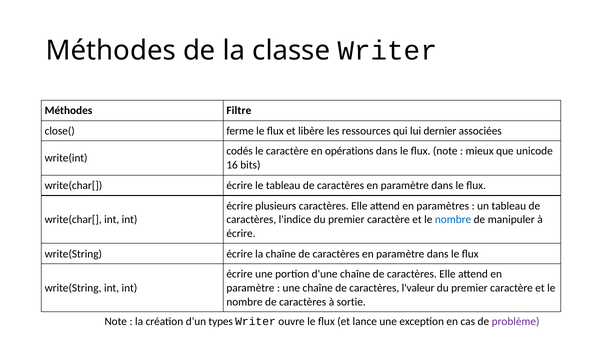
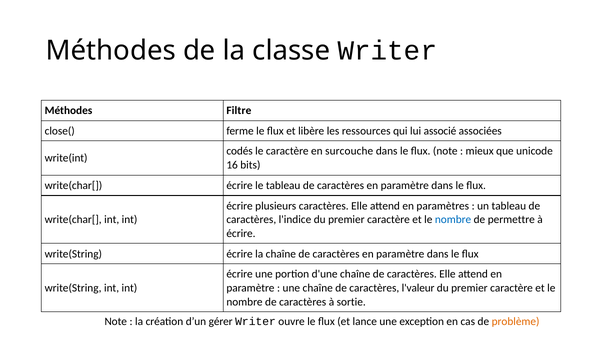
dernier: dernier -> associé
opérations: opérations -> surcouche
manipuler: manipuler -> permettre
types: types -> gérer
problème colour: purple -> orange
